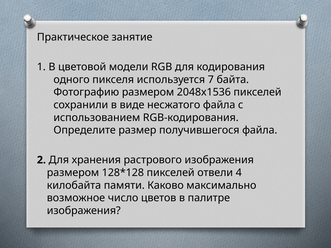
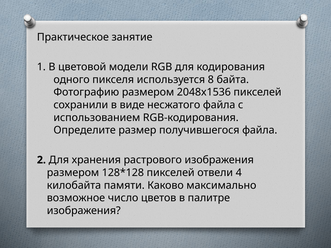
7: 7 -> 8
